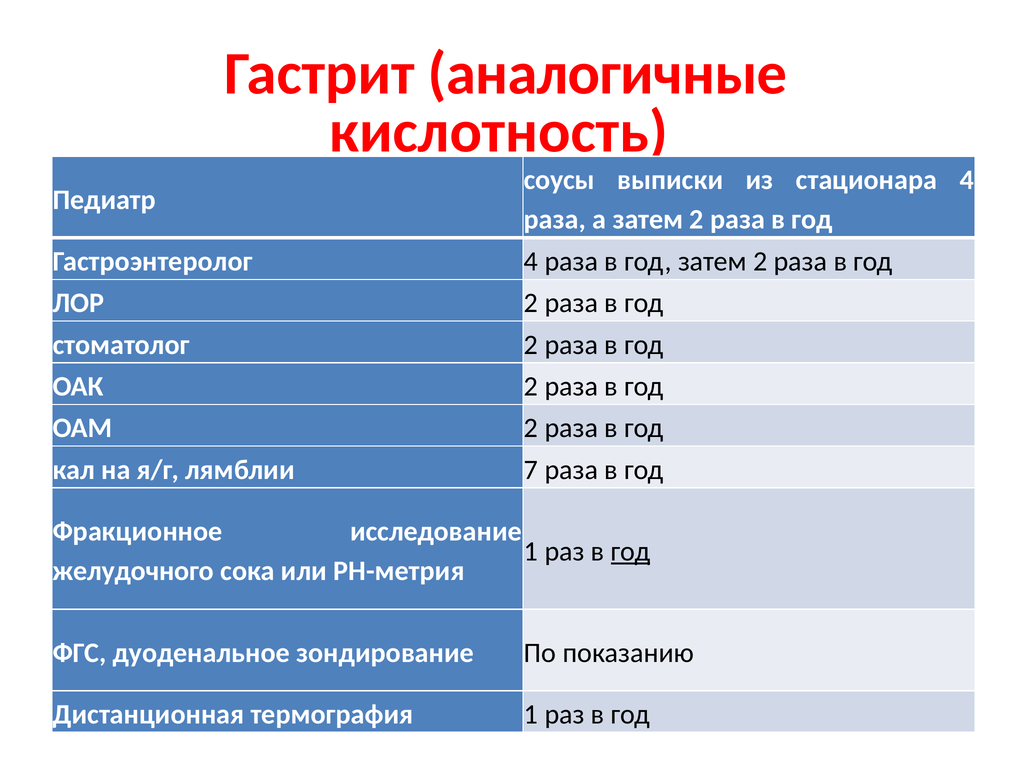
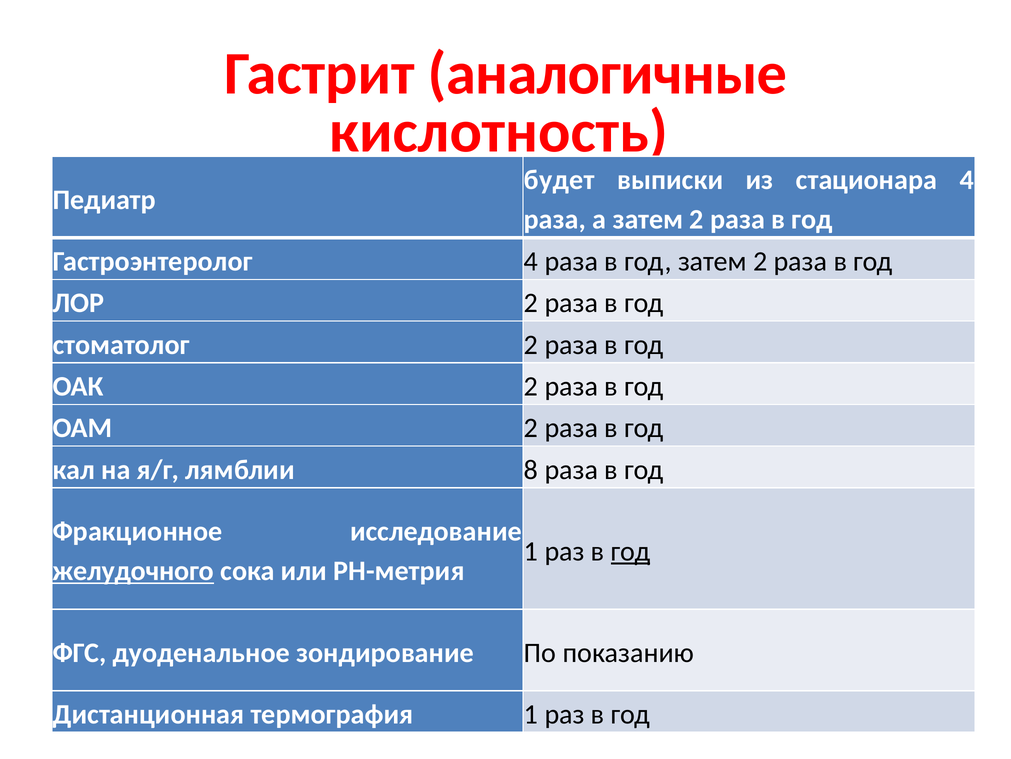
соусы: соусы -> будет
7: 7 -> 8
желудочного underline: none -> present
